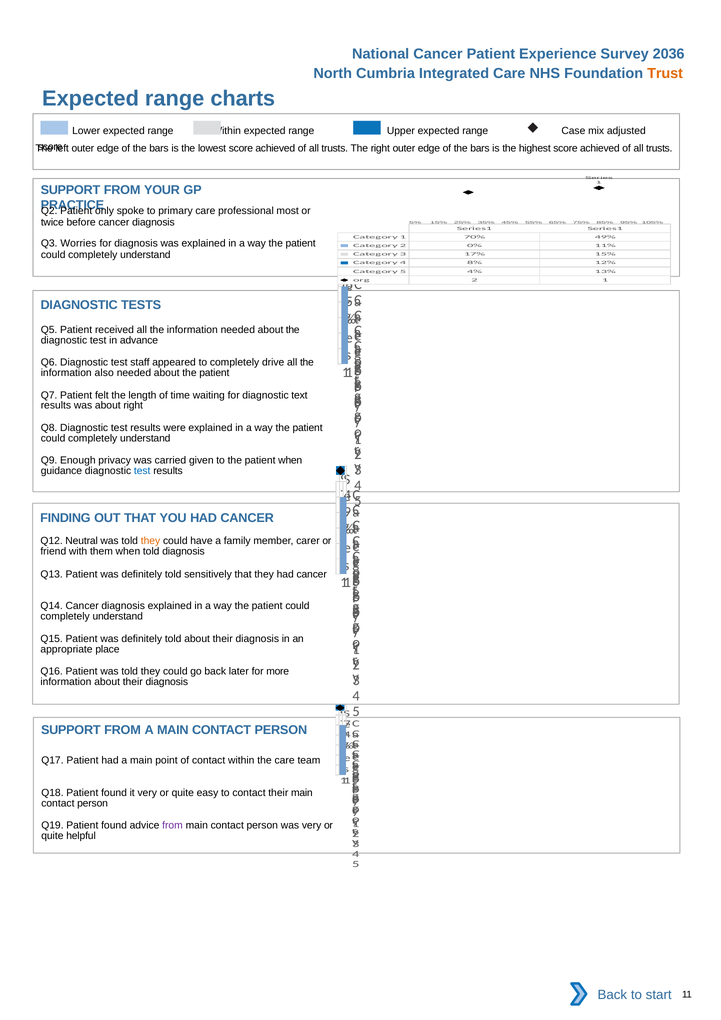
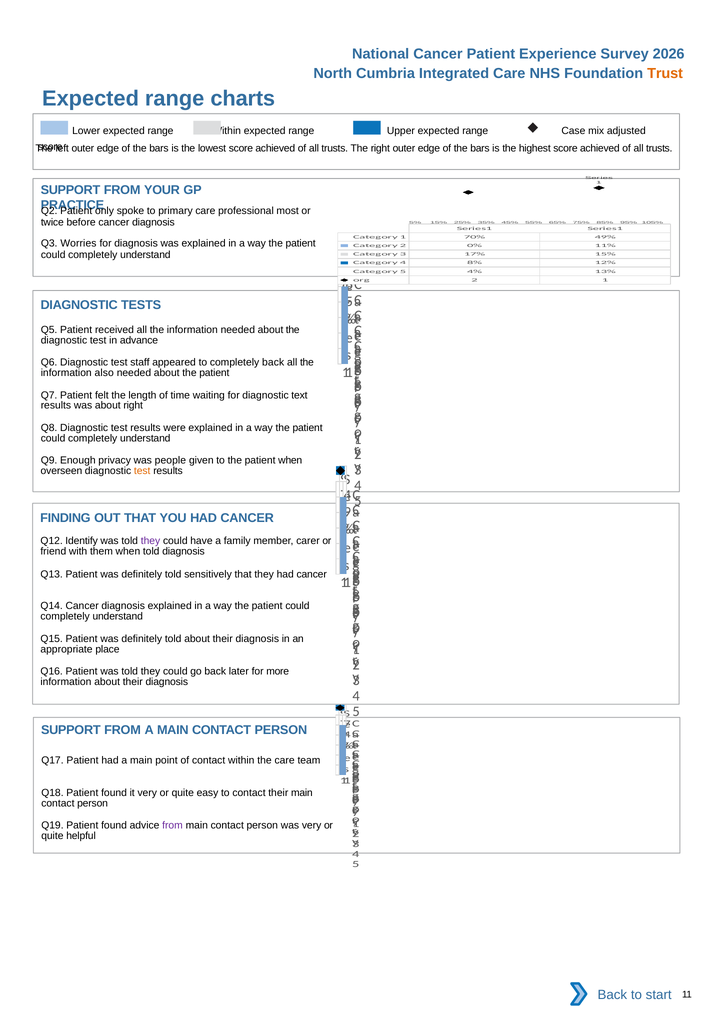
2036: 2036 -> 2026
completely drive: drive -> back
carried: carried -> people
guidance: guidance -> overseen
test at (142, 471) colour: blue -> orange
Neutral: Neutral -> Identify
they at (151, 541) colour: orange -> purple
